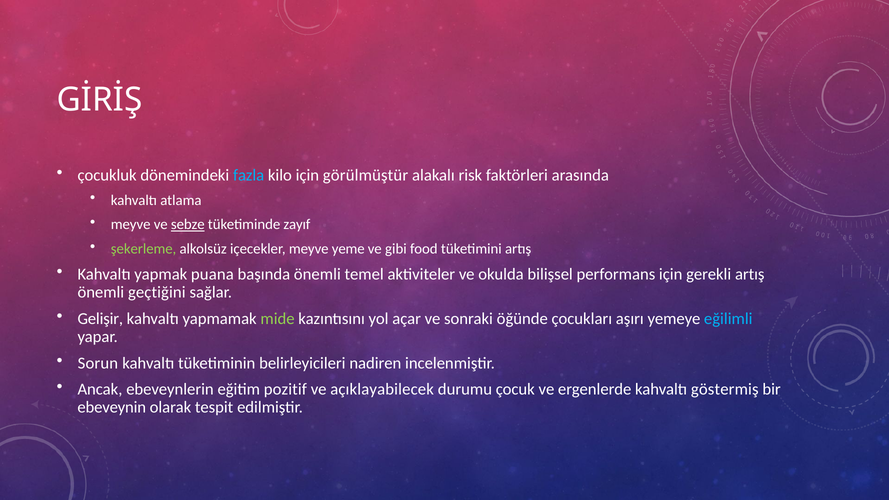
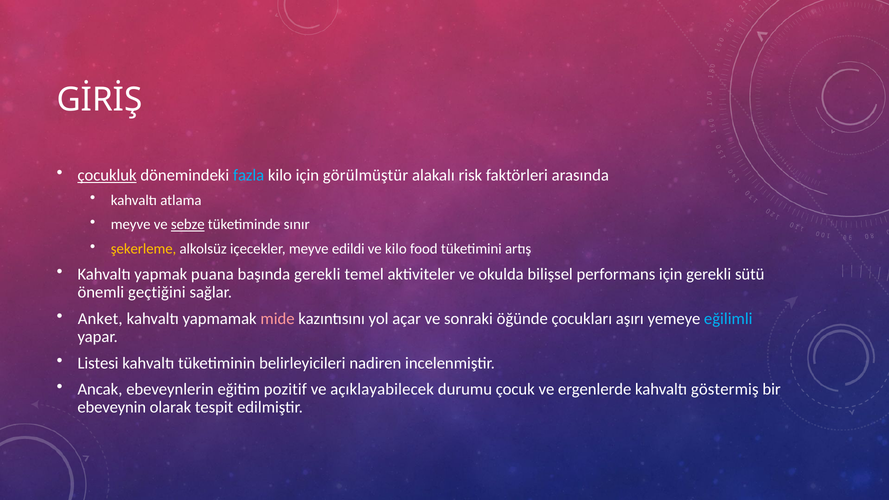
çocukluk underline: none -> present
zayıf: zayıf -> sınır
şekerleme colour: light green -> yellow
yeme: yeme -> edildi
ve gibi: gibi -> kilo
başında önemli: önemli -> gerekli
gerekli artış: artış -> sütü
Gelişir: Gelişir -> Anket
mide colour: light green -> pink
Sorun: Sorun -> Listesi
